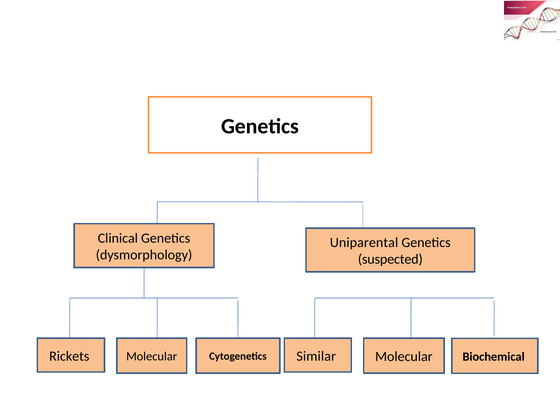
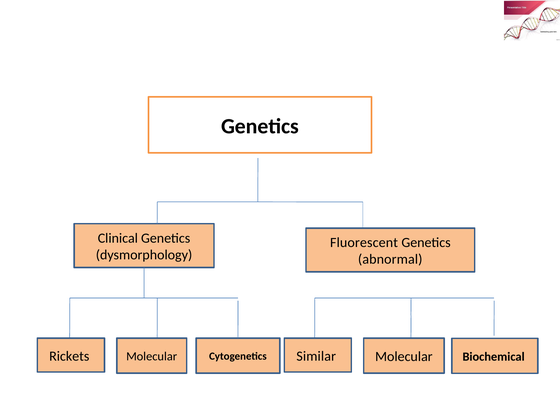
Uniparental: Uniparental -> Fluorescent
suspected: suspected -> abnormal
